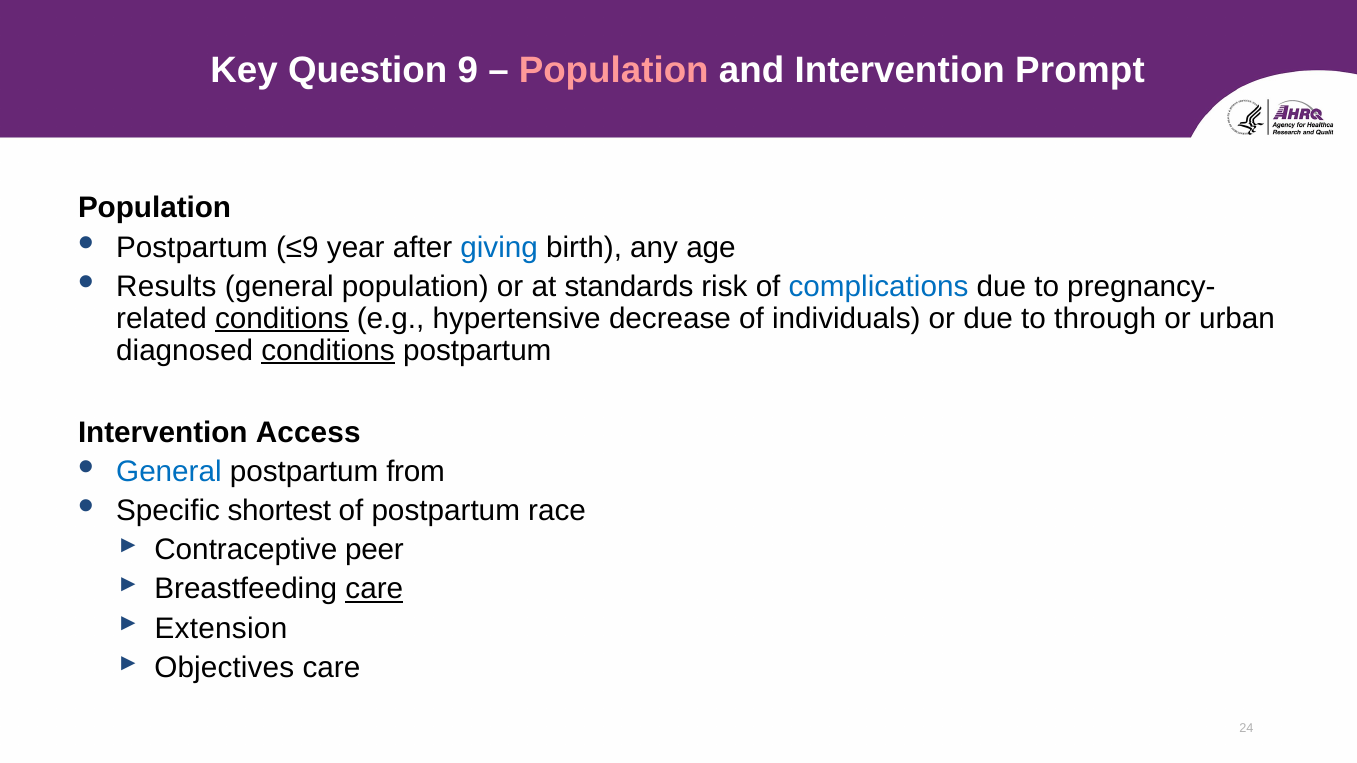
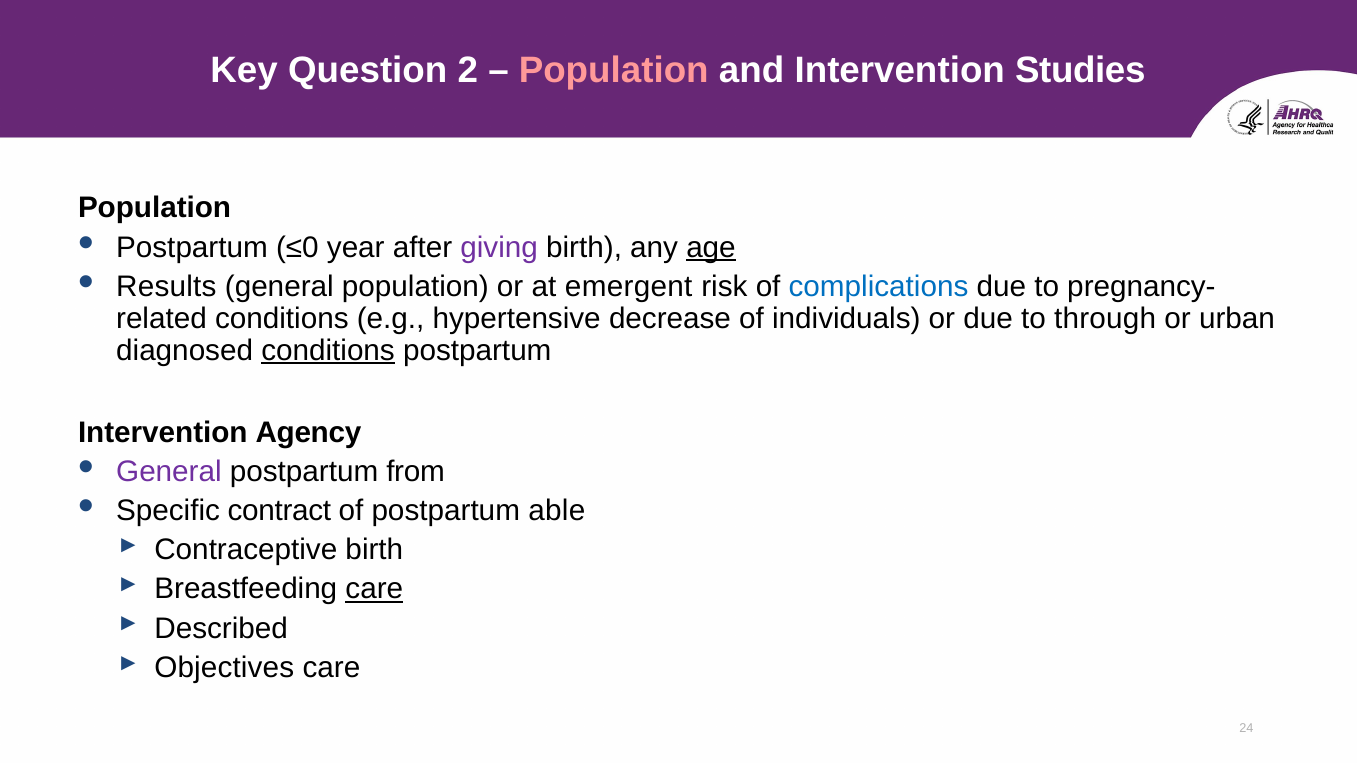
9: 9 -> 2
Prompt: Prompt -> Studies
≤9: ≤9 -> ≤0
giving colour: blue -> purple
age underline: none -> present
standards: standards -> emergent
conditions at (282, 319) underline: present -> none
Access: Access -> Agency
General at (169, 472) colour: blue -> purple
shortest: shortest -> contract
race: race -> able
Contraceptive peer: peer -> birth
Extension: Extension -> Described
